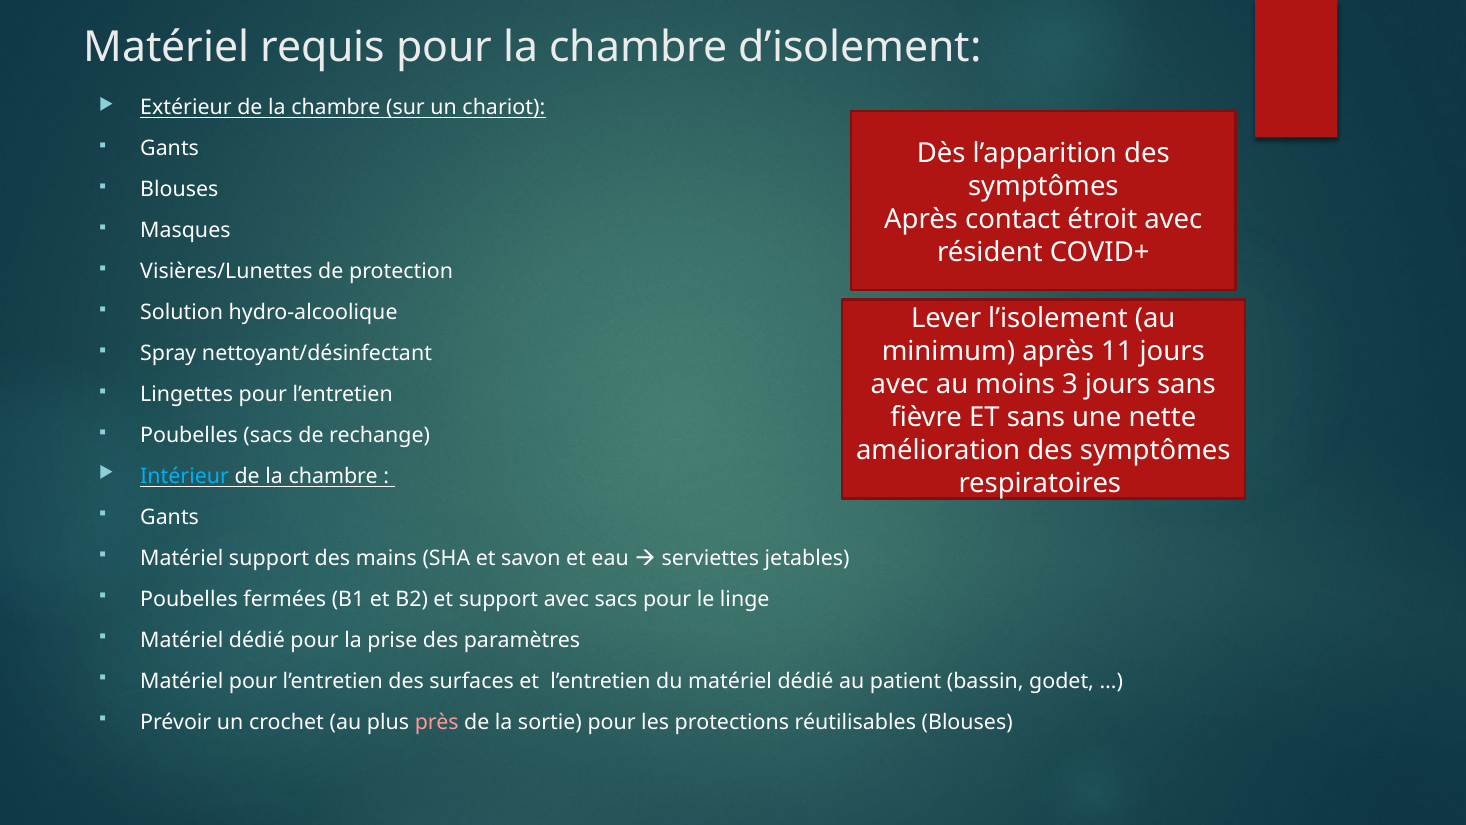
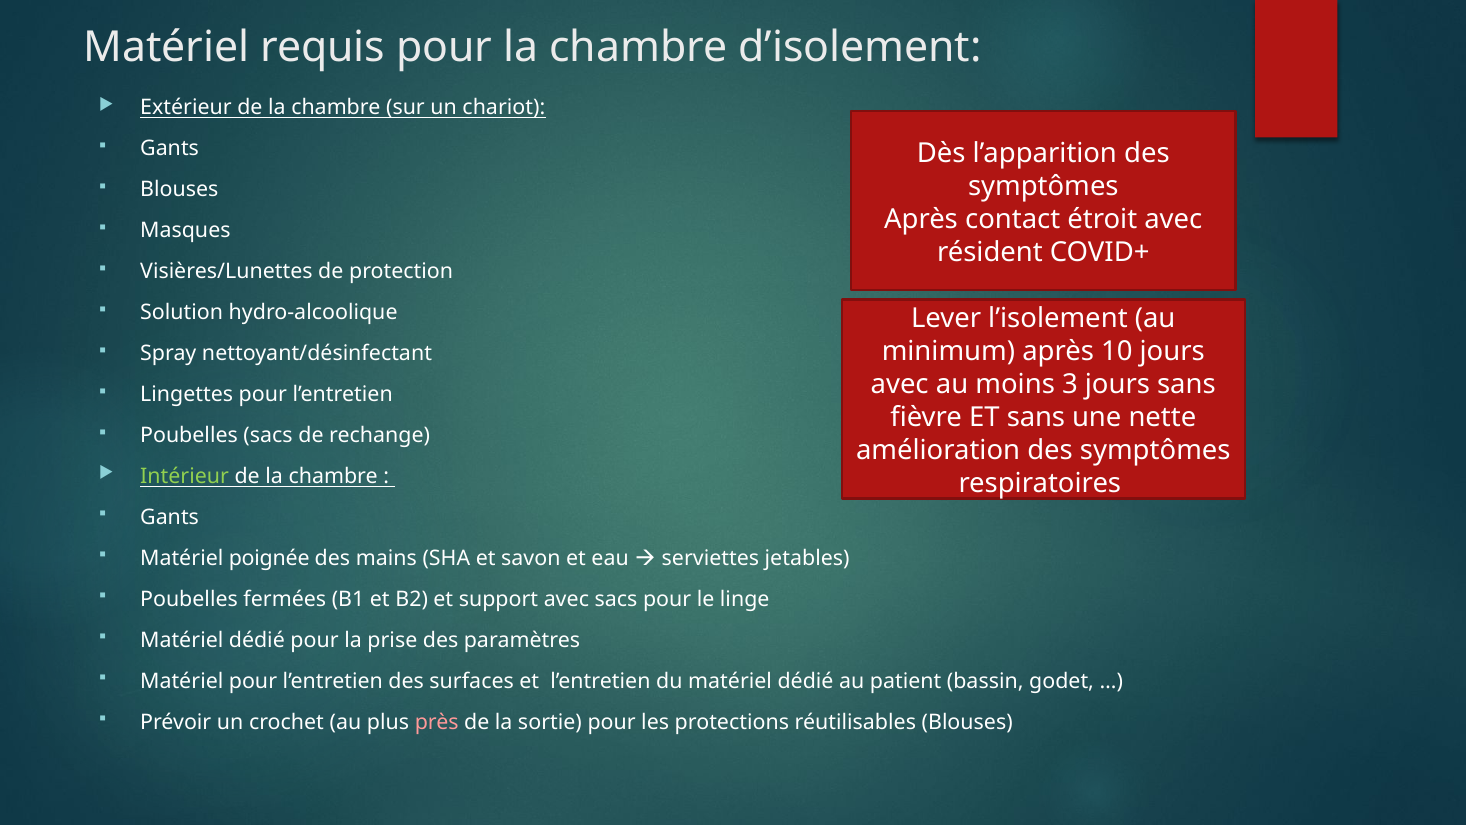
11: 11 -> 10
Intérieur colour: light blue -> light green
Matériel support: support -> poignée
